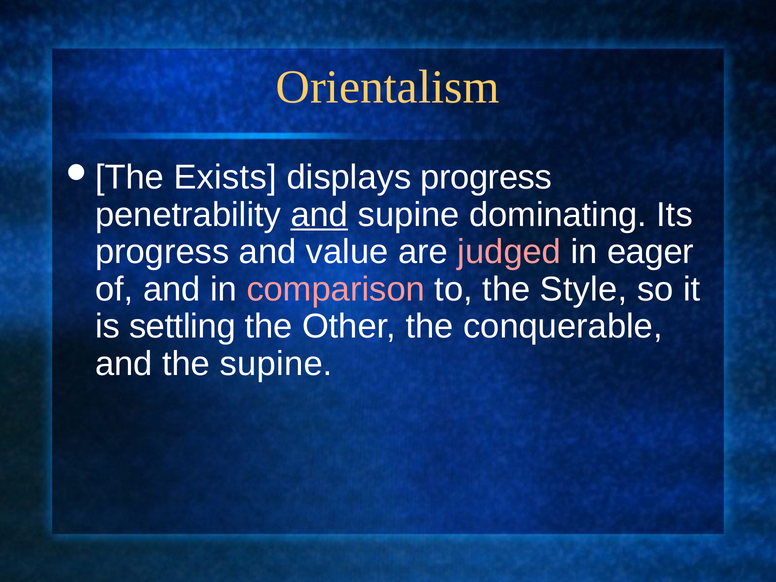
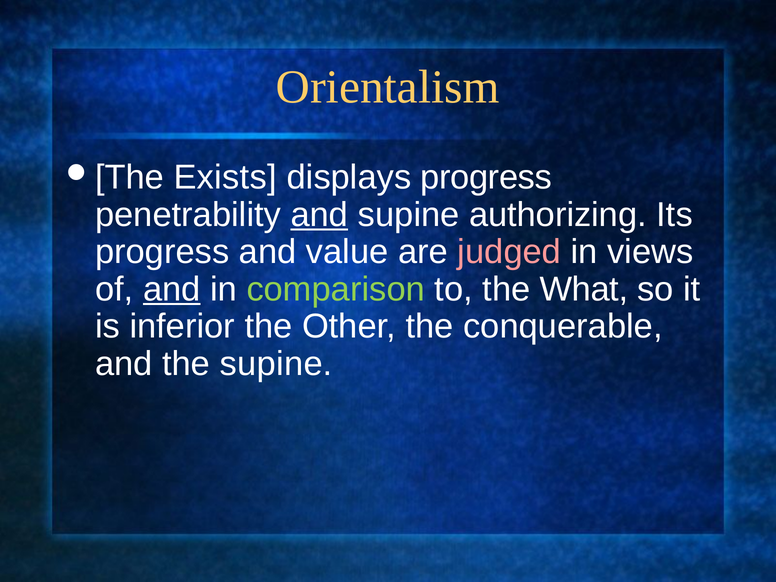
dominating: dominating -> authorizing
eager: eager -> views
and at (172, 289) underline: none -> present
comparison colour: pink -> light green
Style: Style -> What
settling: settling -> inferior
